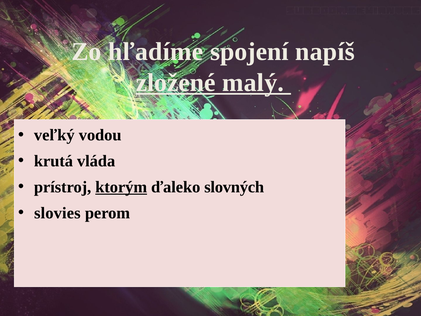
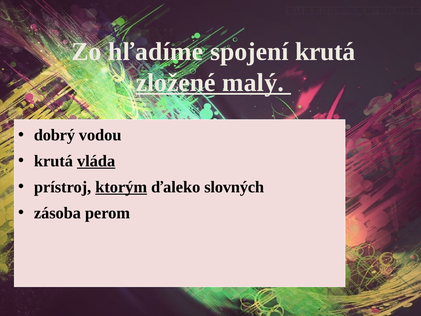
spojení napíš: napíš -> krutá
veľký: veľký -> dobrý
vláda underline: none -> present
slovies: slovies -> zásoba
